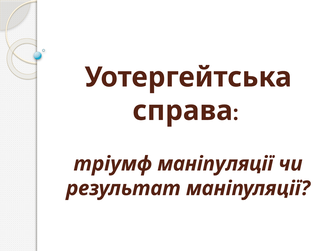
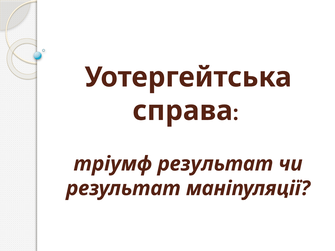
тріумф маніпуляції: маніпуляції -> результат
